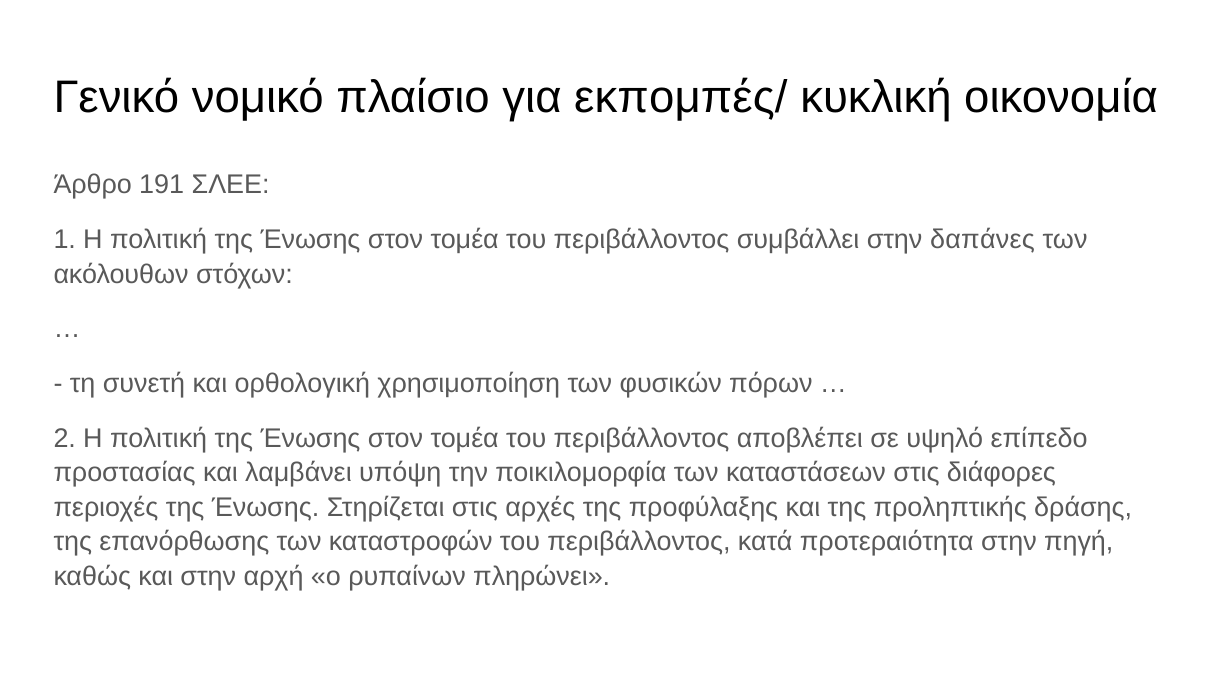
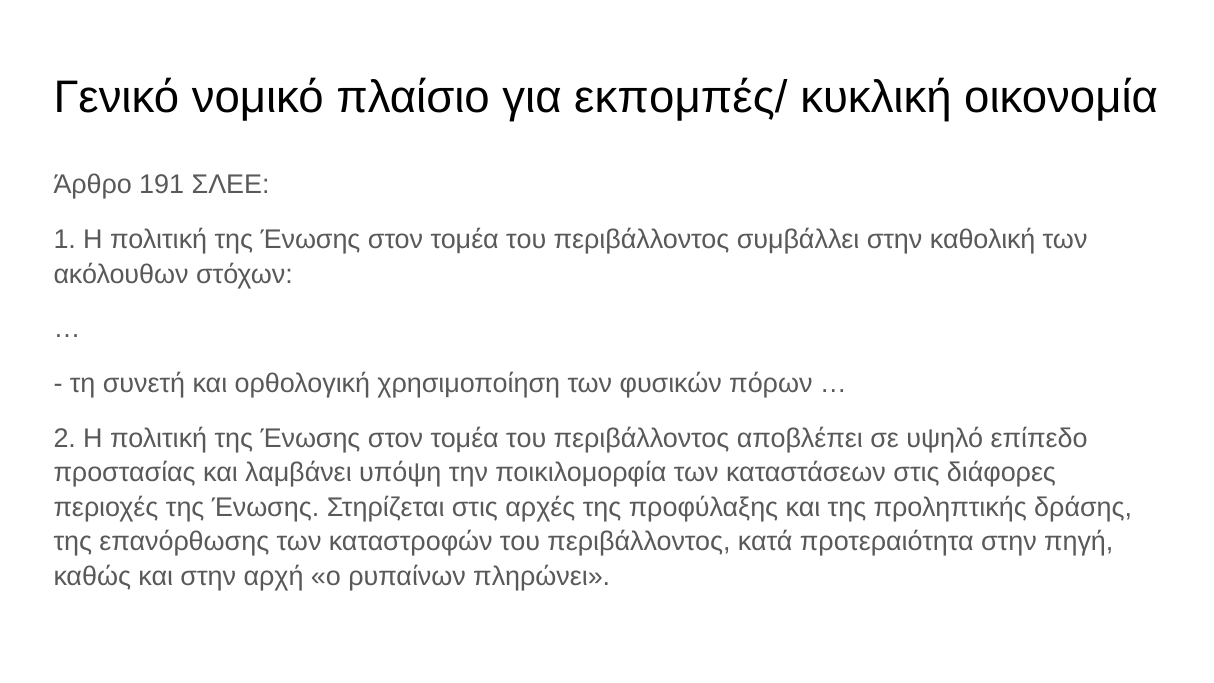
δαπάνες: δαπάνες -> καθολική
